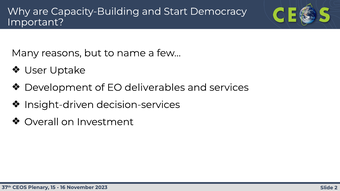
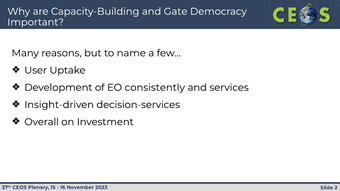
Start: Start -> Gate
deliverables: deliverables -> consistently
